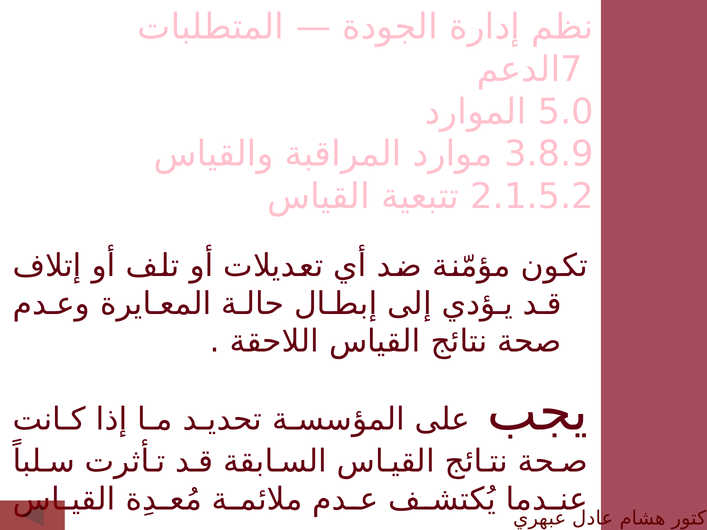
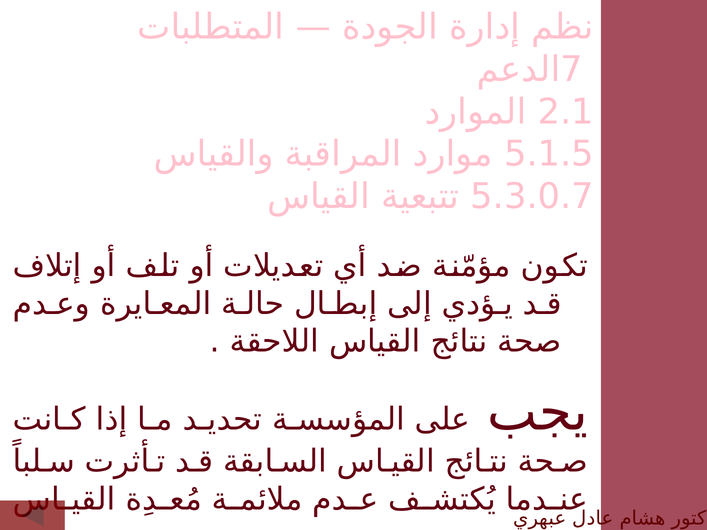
5.0: 5.0 -> 2.1
3.8.9: 3.8.9 -> 5.1.5
2.1.5.2: 2.1.5.2 -> 5.3.0.7
